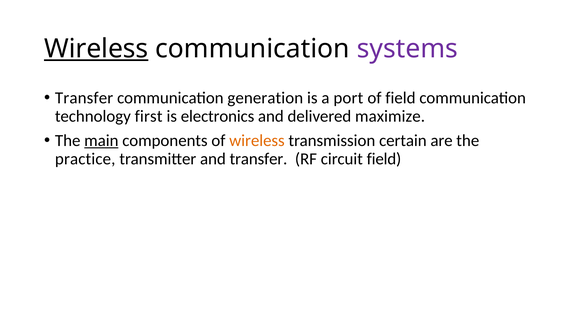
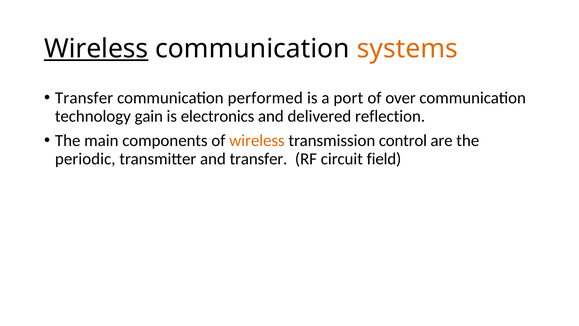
systems colour: purple -> orange
generation: generation -> performed
of field: field -> over
first: first -> gain
maximize: maximize -> reflection
main underline: present -> none
certain: certain -> control
practice: practice -> periodic
